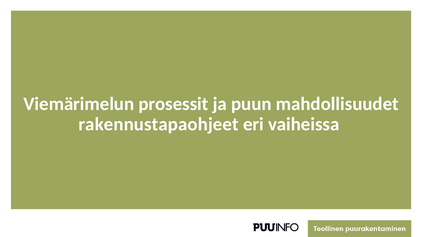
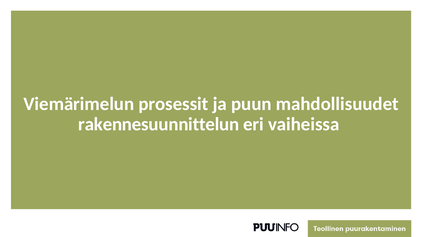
rakennustapaohjeet: rakennustapaohjeet -> rakennesuunnittelun
